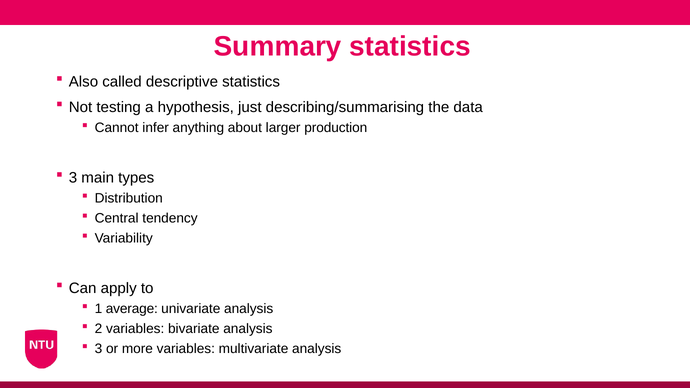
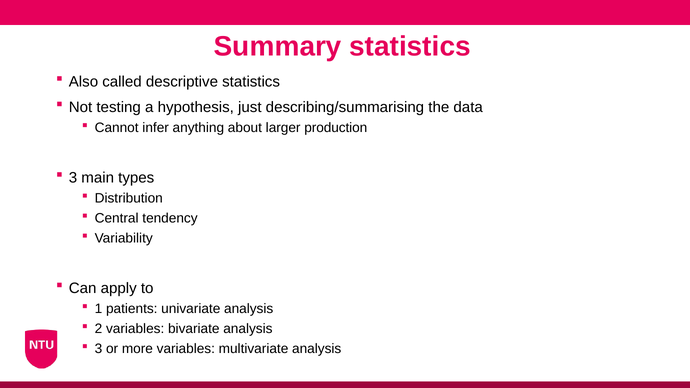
average: average -> patients
